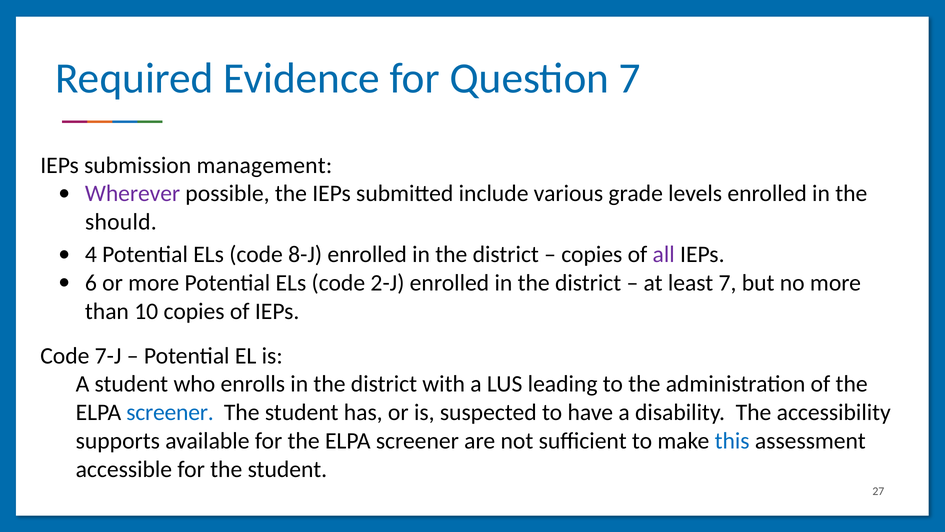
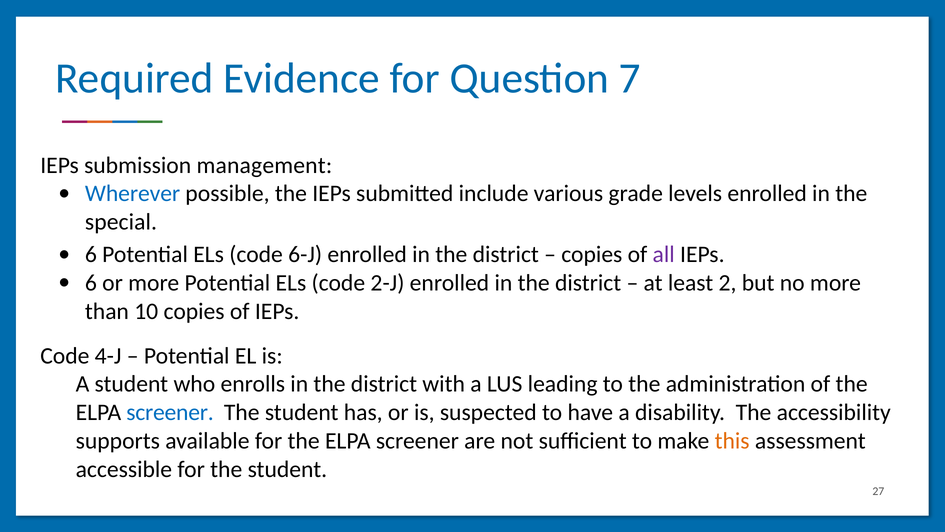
Wherever colour: purple -> blue
should: should -> special
4 at (91, 254): 4 -> 6
8-J: 8-J -> 6-J
least 7: 7 -> 2
7-J: 7-J -> 4-J
this colour: blue -> orange
